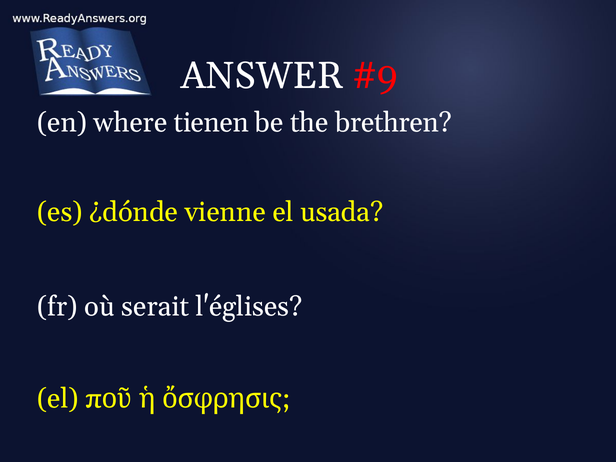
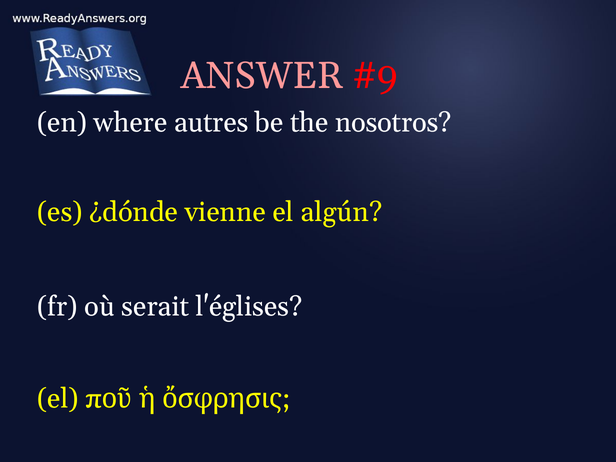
ANSWER colour: white -> pink
tienen: tienen -> autres
brethren: brethren -> nosotros
usada: usada -> algún
